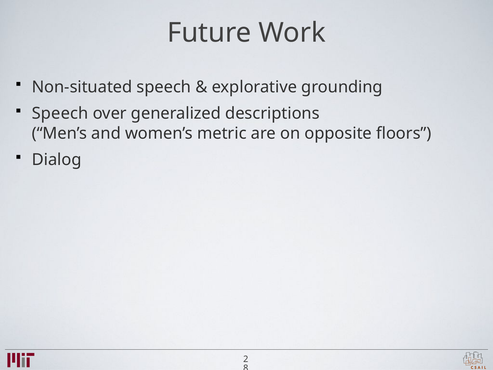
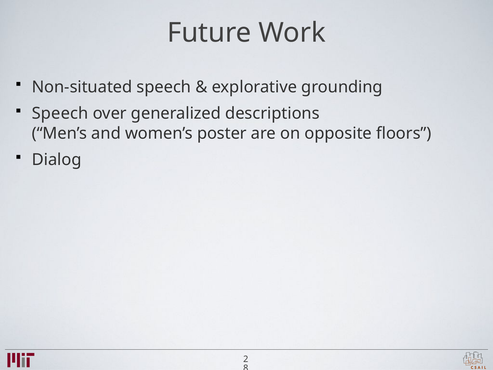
metric: metric -> poster
